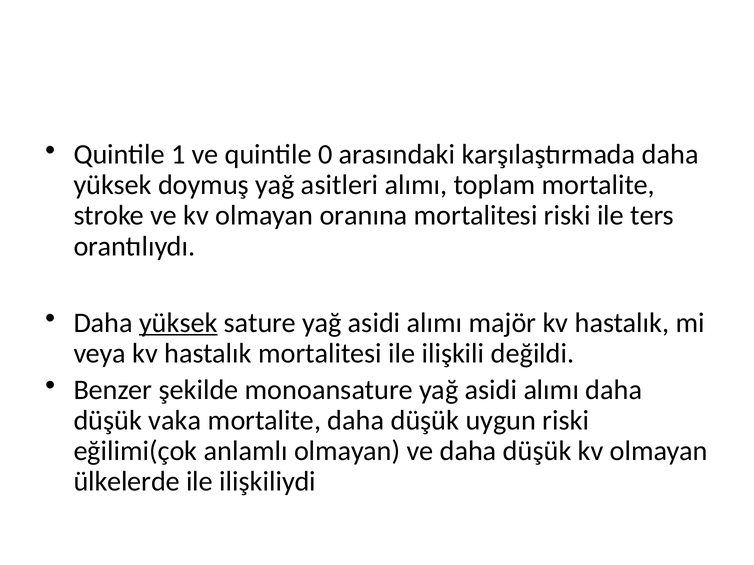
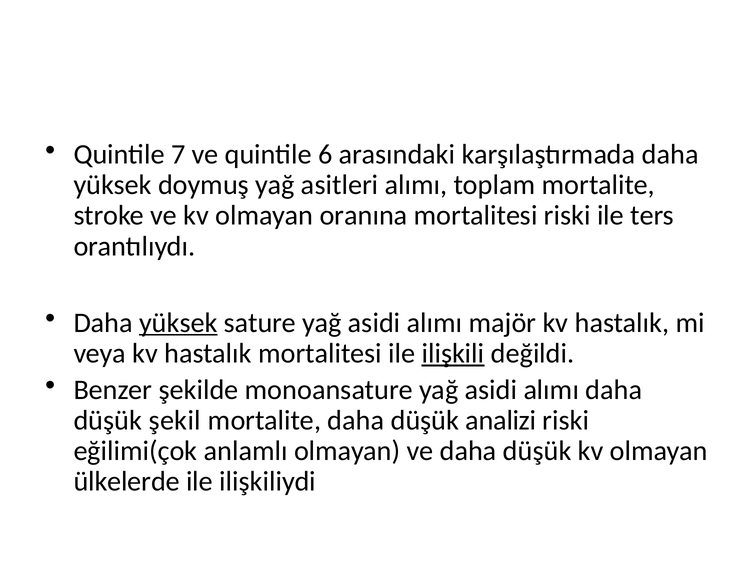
1: 1 -> 7
0: 0 -> 6
ilişkili underline: none -> present
vaka: vaka -> şekil
uygun: uygun -> analizi
